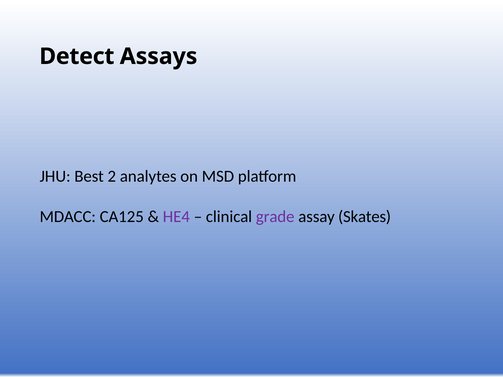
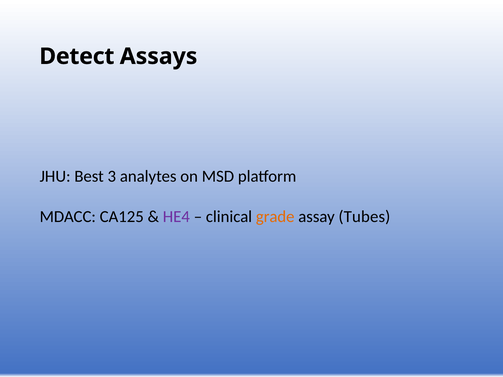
2: 2 -> 3
grade colour: purple -> orange
Skates: Skates -> Tubes
